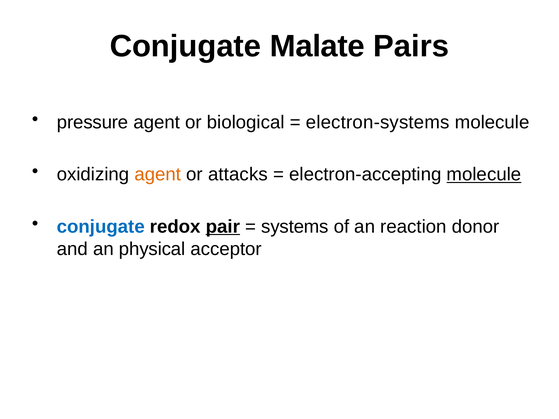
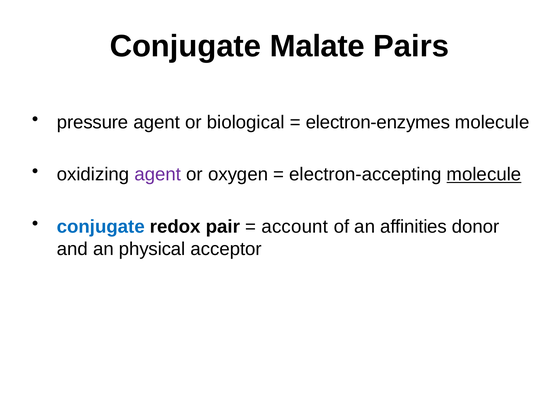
electron-systems: electron-systems -> electron-enzymes
agent at (158, 175) colour: orange -> purple
attacks: attacks -> oxygen
pair underline: present -> none
systems: systems -> account
reaction: reaction -> affinities
